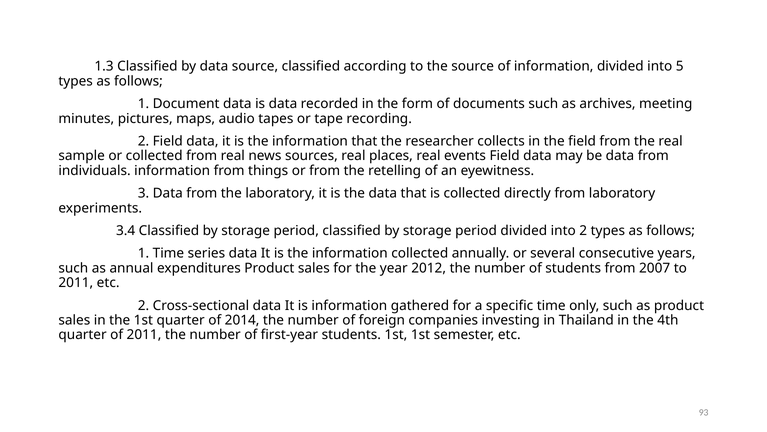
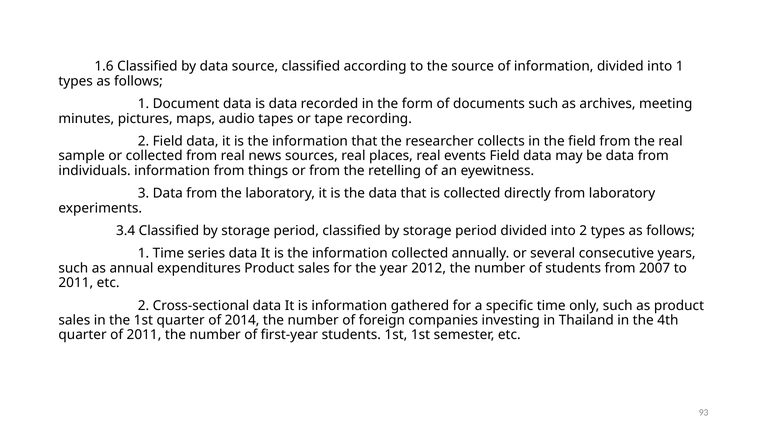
1.3: 1.3 -> 1.6
into 5: 5 -> 1
